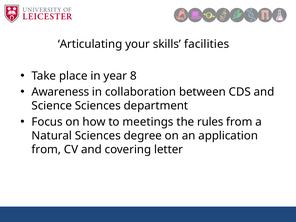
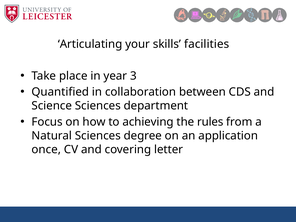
8: 8 -> 3
Awareness: Awareness -> Quantified
meetings: meetings -> achieving
from at (46, 149): from -> once
